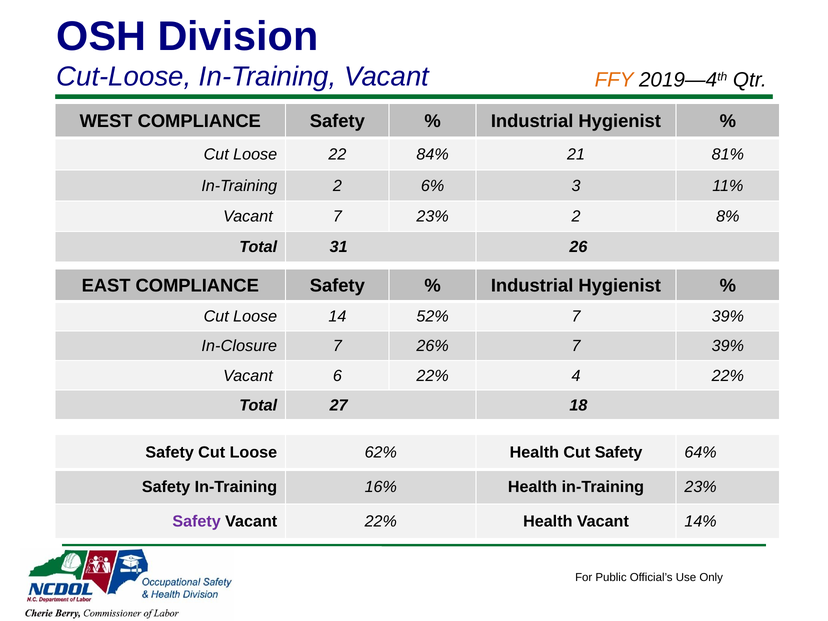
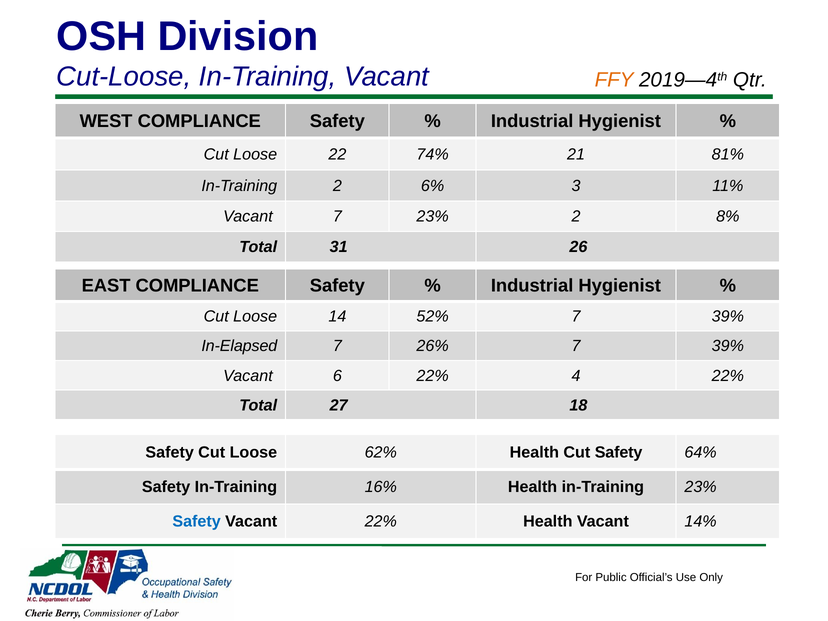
84%: 84% -> 74%
In-Closure: In-Closure -> In-Elapsed
Safety at (197, 522) colour: purple -> blue
